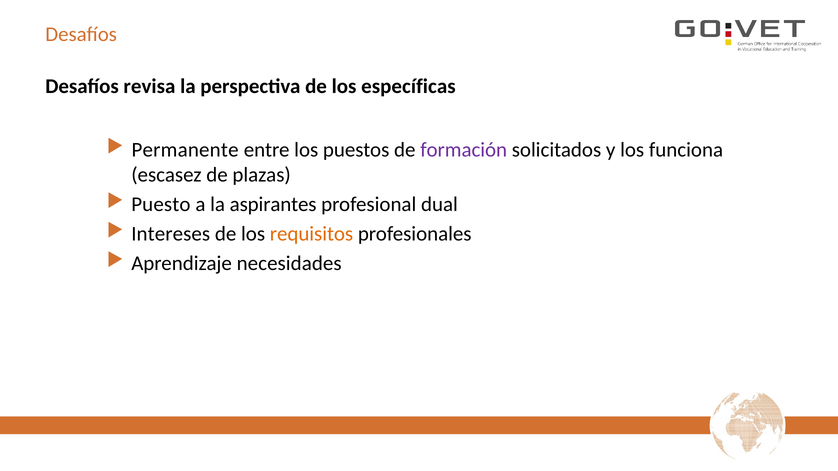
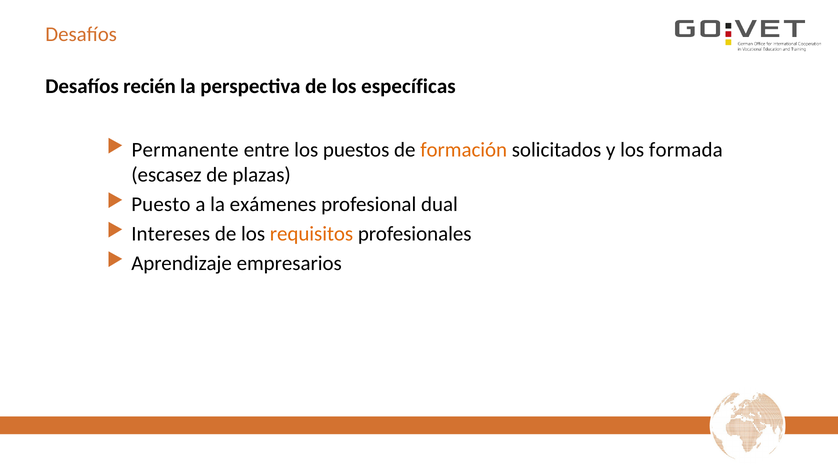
revisa: revisa -> recién
formación colour: purple -> orange
funciona: funciona -> formada
aspirantes: aspirantes -> exámenes
necesidades: necesidades -> empresarios
